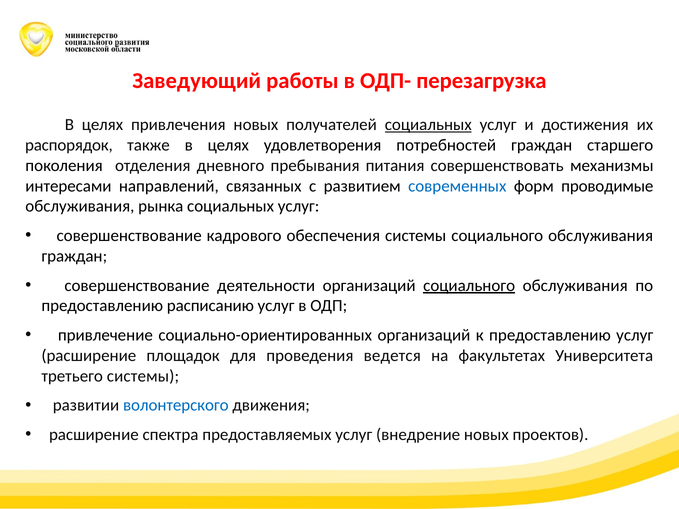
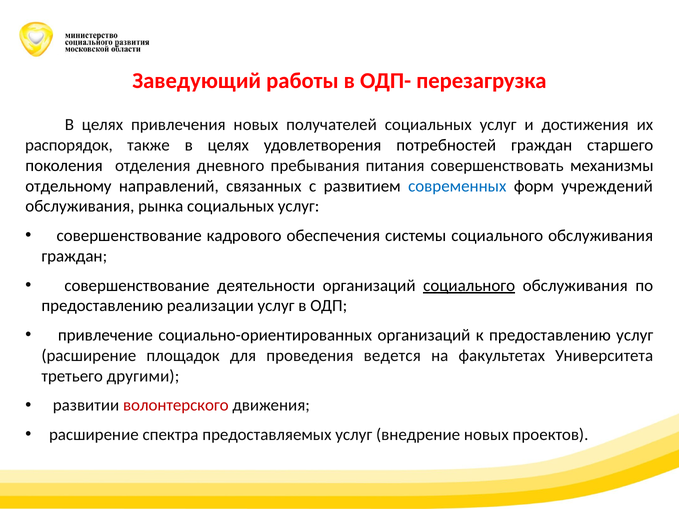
социальных at (428, 125) underline: present -> none
интересами: интересами -> отдельному
проводимые: проводимые -> учреждений
расписанию: расписанию -> реализации
третьего системы: системы -> другими
волонтерского colour: blue -> red
